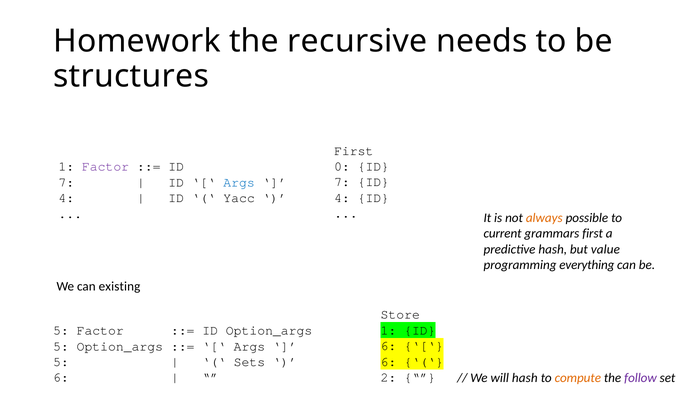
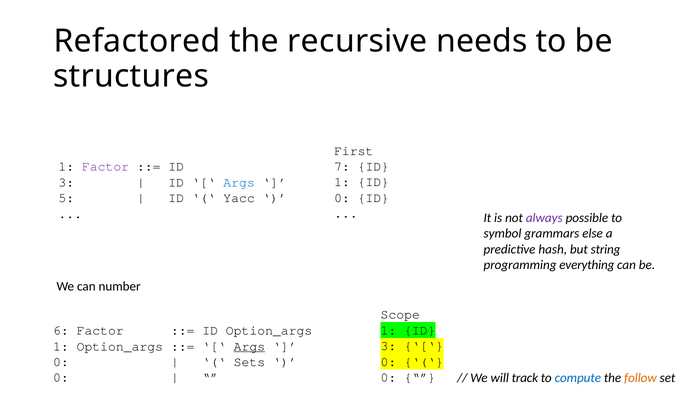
Homework: Homework -> Refactored
0: 0 -> 7
7 at (342, 182): 7 -> 1
7 at (66, 182): 7 -> 3
4 at (342, 198): 4 -> 0
4 at (66, 198): 4 -> 5
always colour: orange -> purple
current: current -> symbol
grammars first: first -> else
value: value -> string
existing: existing -> number
Store: Store -> Scope
5 at (61, 330): 5 -> 6
6 at (388, 346): 6 -> 3
5 at (61, 346): 5 -> 1
Args at (249, 346) underline: none -> present
6 at (388, 361): 6 -> 0
5 at (61, 362): 5 -> 0
2 at (388, 377): 2 -> 0
will hash: hash -> track
compute colour: orange -> blue
follow colour: purple -> orange
6 at (61, 377): 6 -> 0
